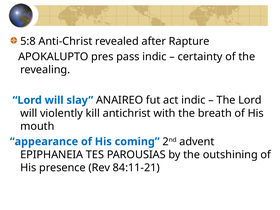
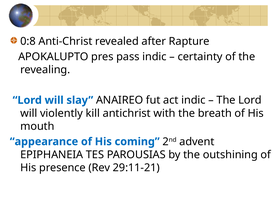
5:8: 5:8 -> 0:8
84:11-21: 84:11-21 -> 29:11-21
